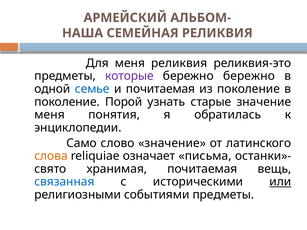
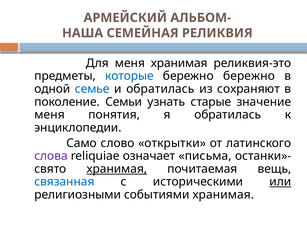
меня реликвия: реликвия -> хранимая
которые colour: purple -> blue
и почитаемая: почитаемая -> обратилась
из поколение: поколение -> сохраняют
Порой: Порой -> Семьи
слово значение: значение -> открытки
слова colour: orange -> purple
хранимая at (117, 169) underline: none -> present
событиями предметы: предметы -> хранимая
